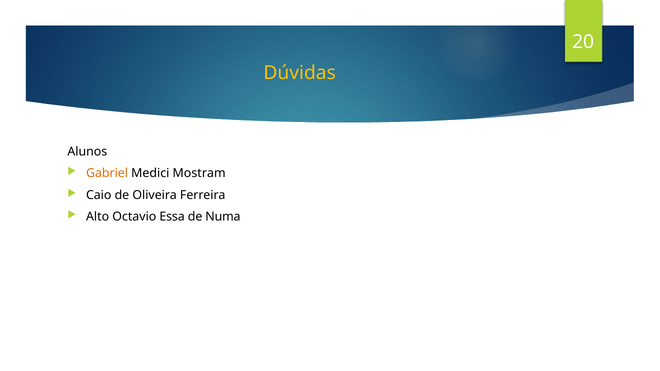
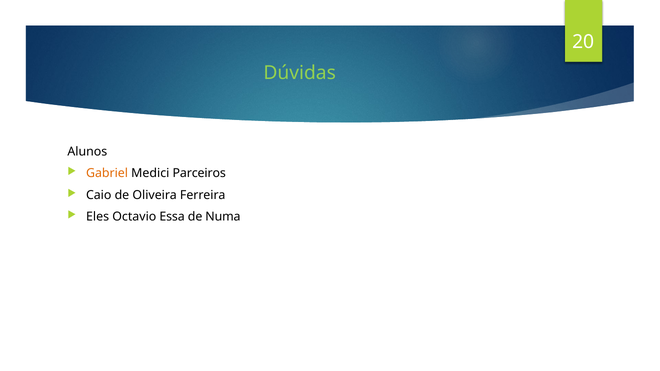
Dúvidas colour: yellow -> light green
Mostram: Mostram -> Parceiros
Alto: Alto -> Eles
